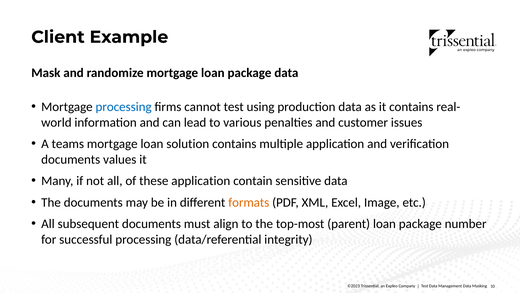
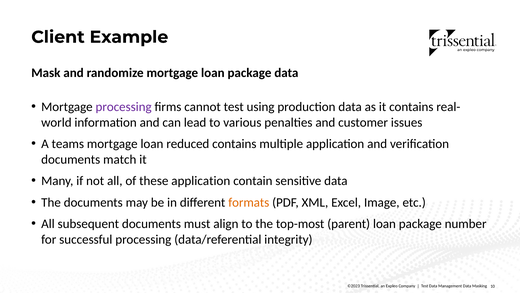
processing at (124, 107) colour: blue -> purple
solution: solution -> reduced
values: values -> match
